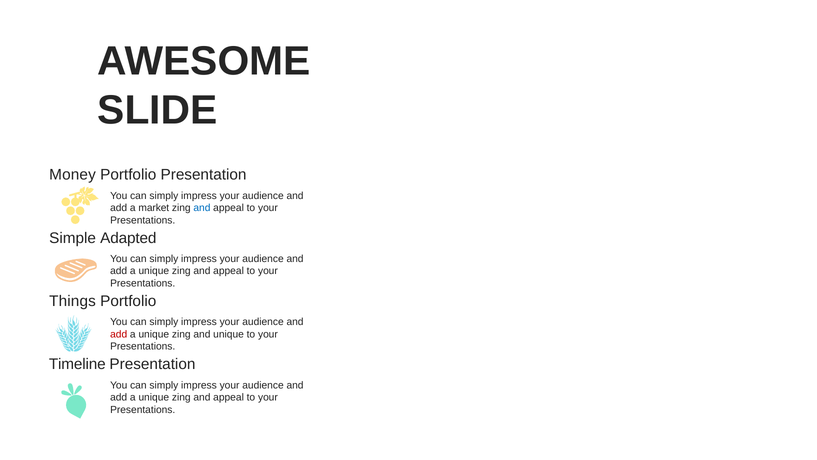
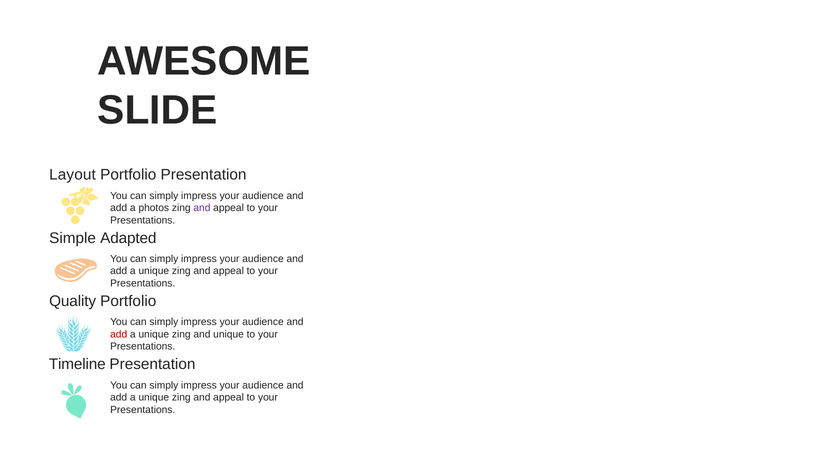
Money: Money -> Layout
market: market -> photos
and at (202, 208) colour: blue -> purple
Things: Things -> Quality
